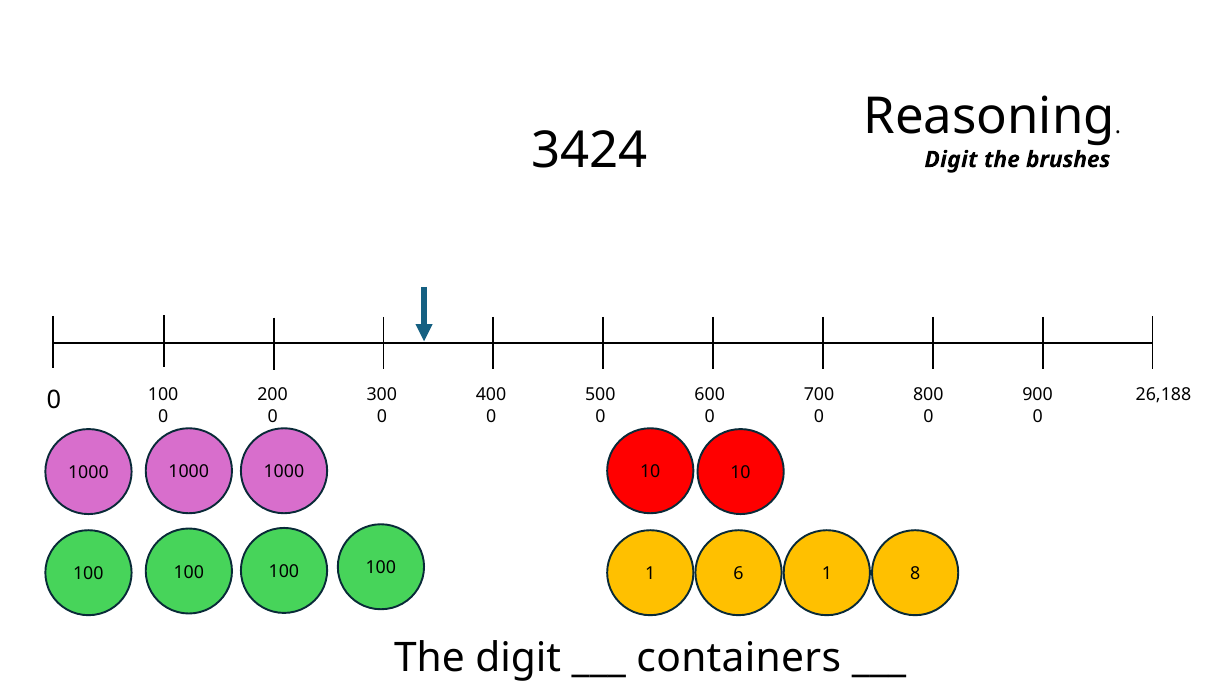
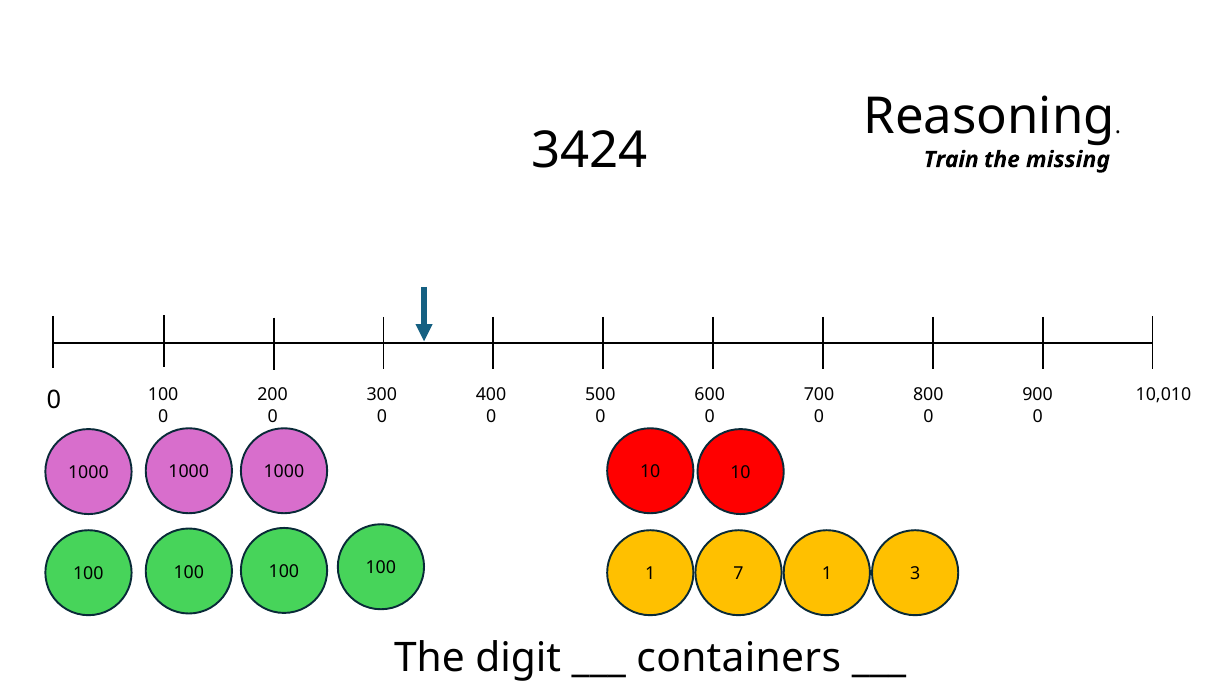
Digit at (951, 160): Digit -> Train
brushes: brushes -> missing
26,188: 26,188 -> 10,010
6: 6 -> 7
8: 8 -> 3
